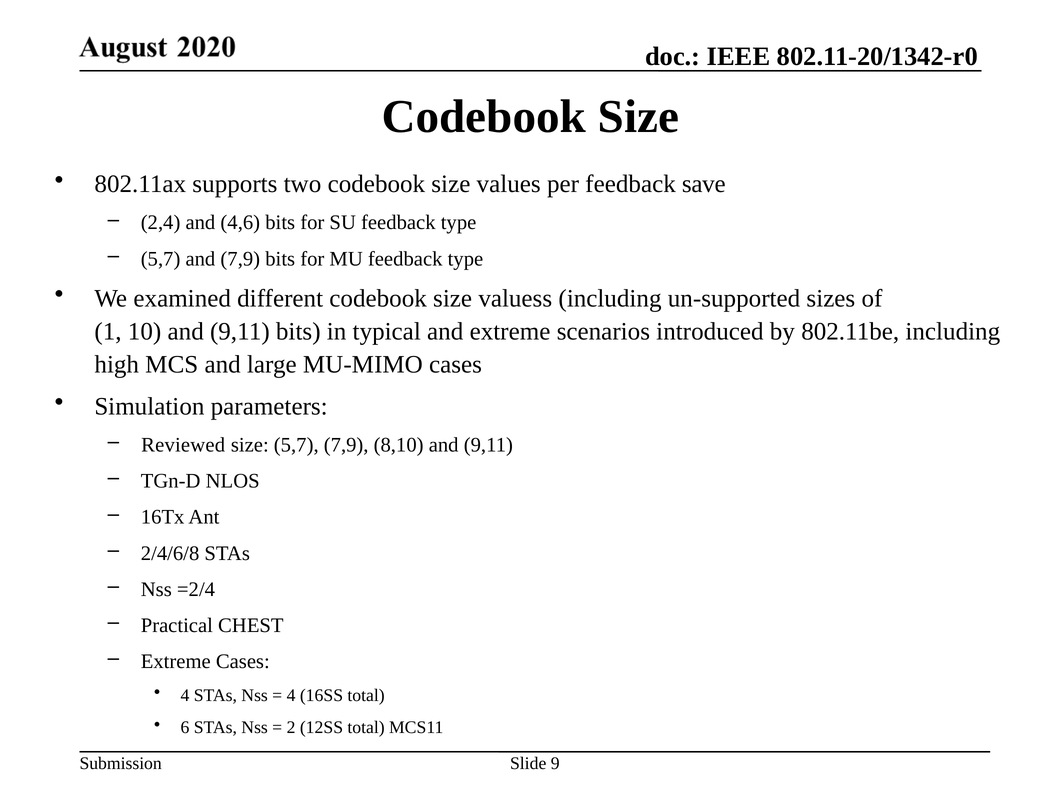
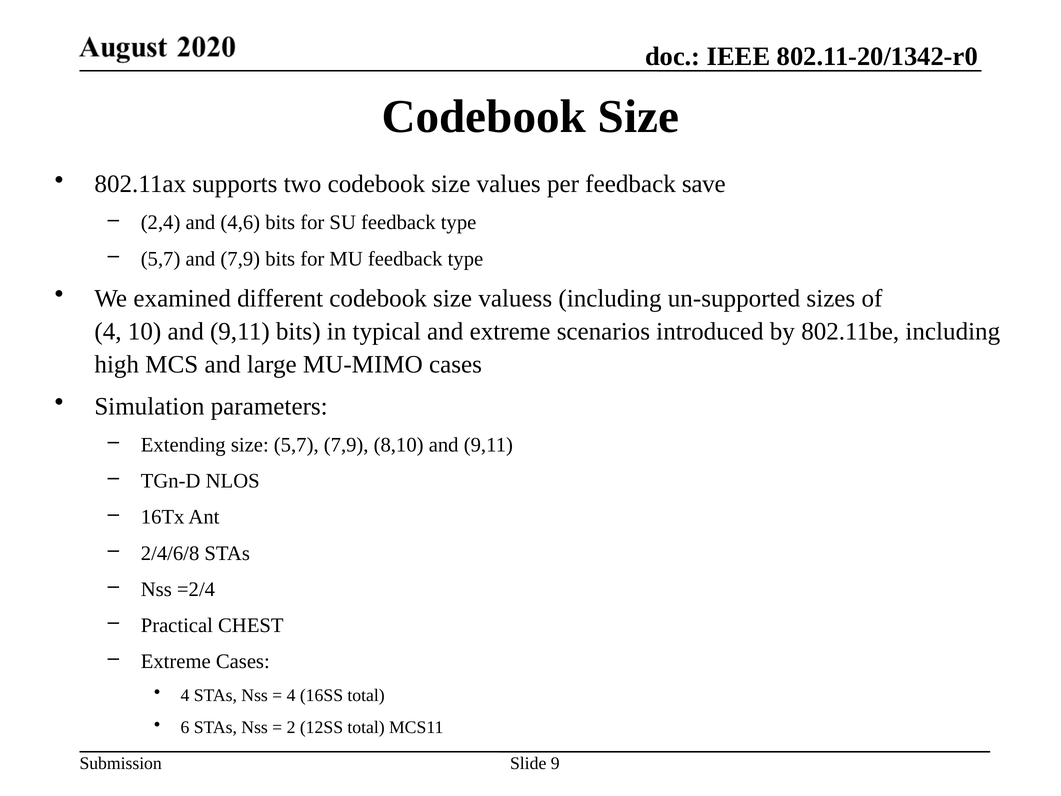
1 at (108, 331): 1 -> 4
Reviewed: Reviewed -> Extending
